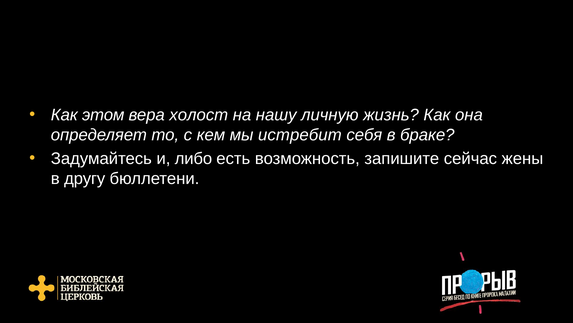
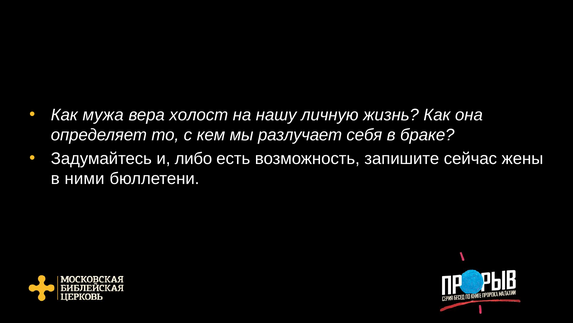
этом: этом -> мужа
истребит: истребит -> разлучает
другу: другу -> ними
